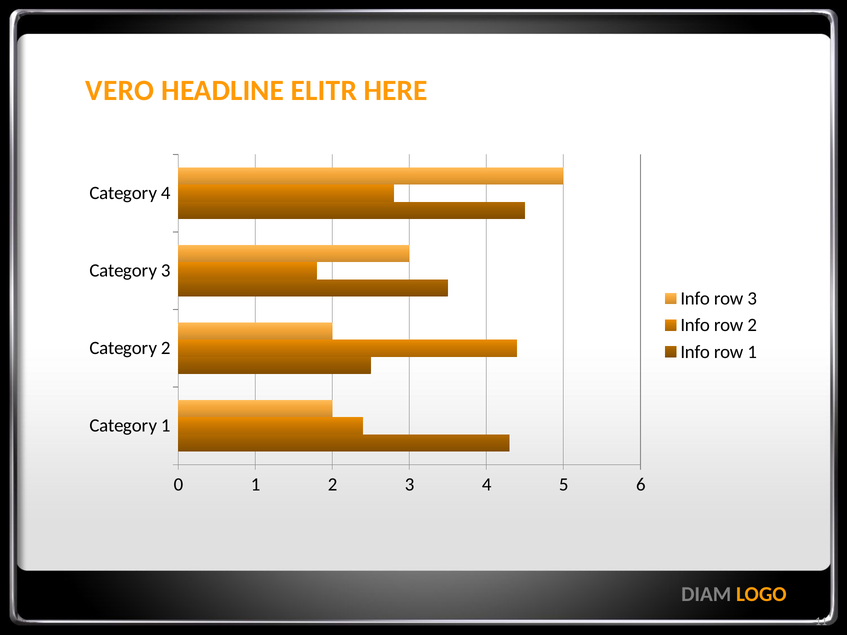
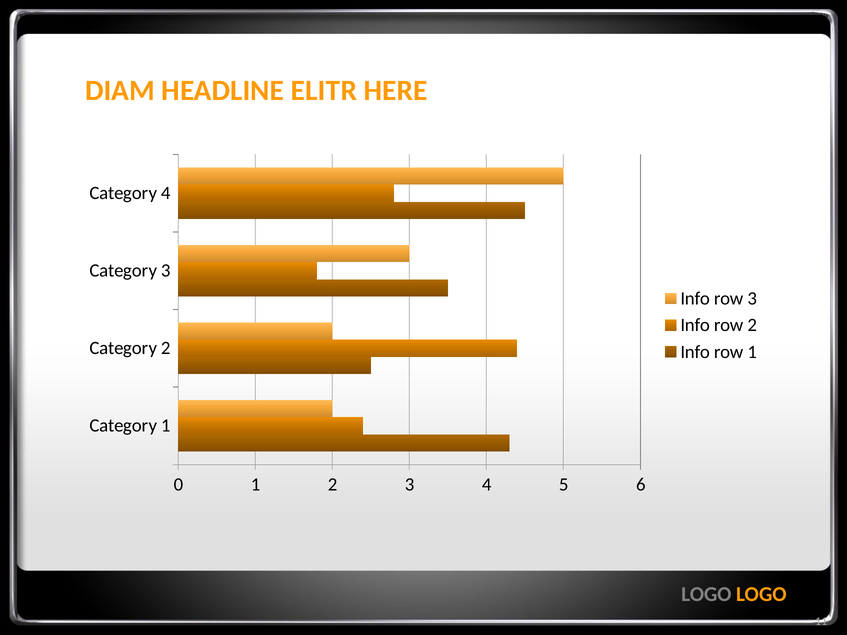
VERO: VERO -> DIAM
DIAM at (706, 595): DIAM -> LOGO
